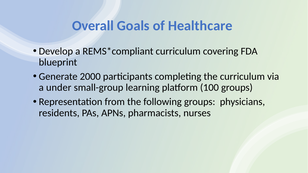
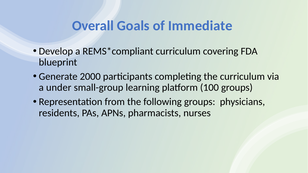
Healthcare: Healthcare -> Immediate
